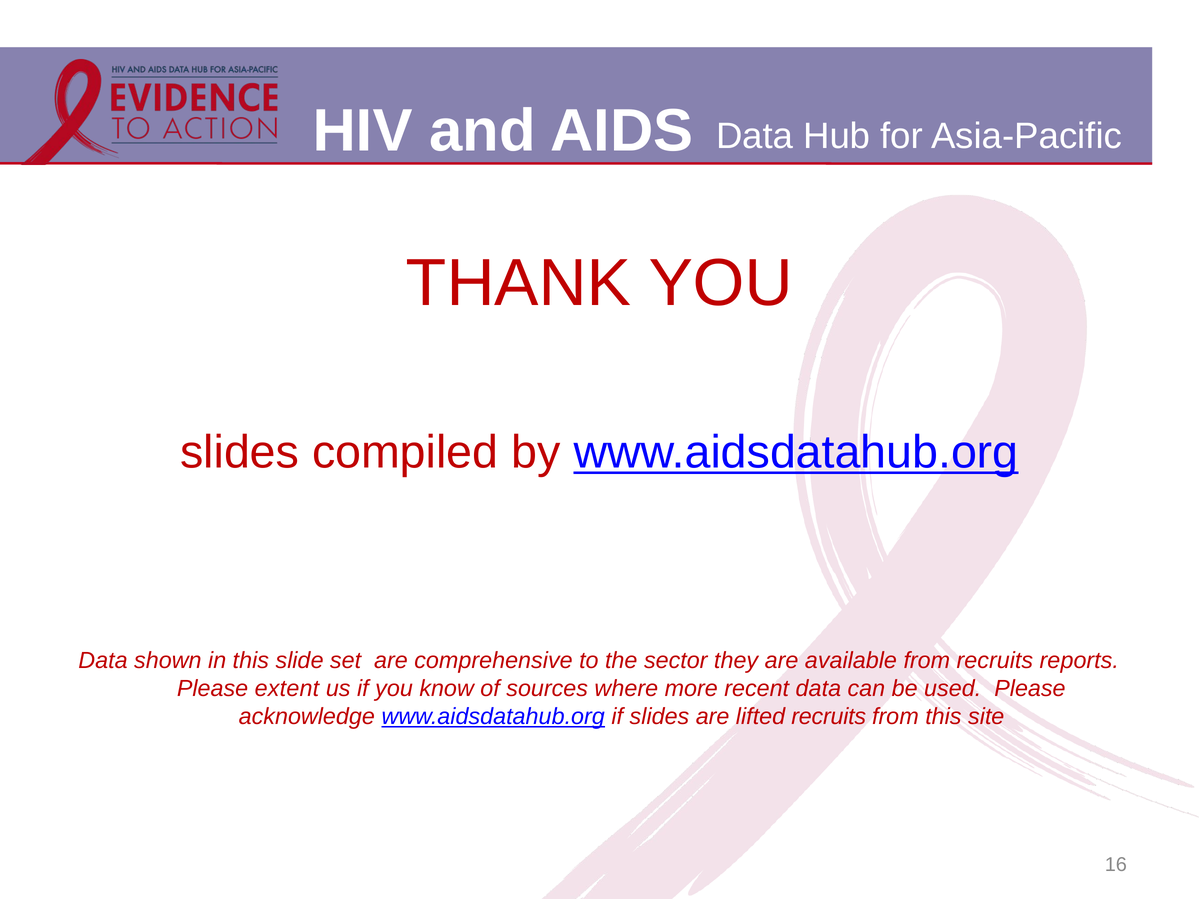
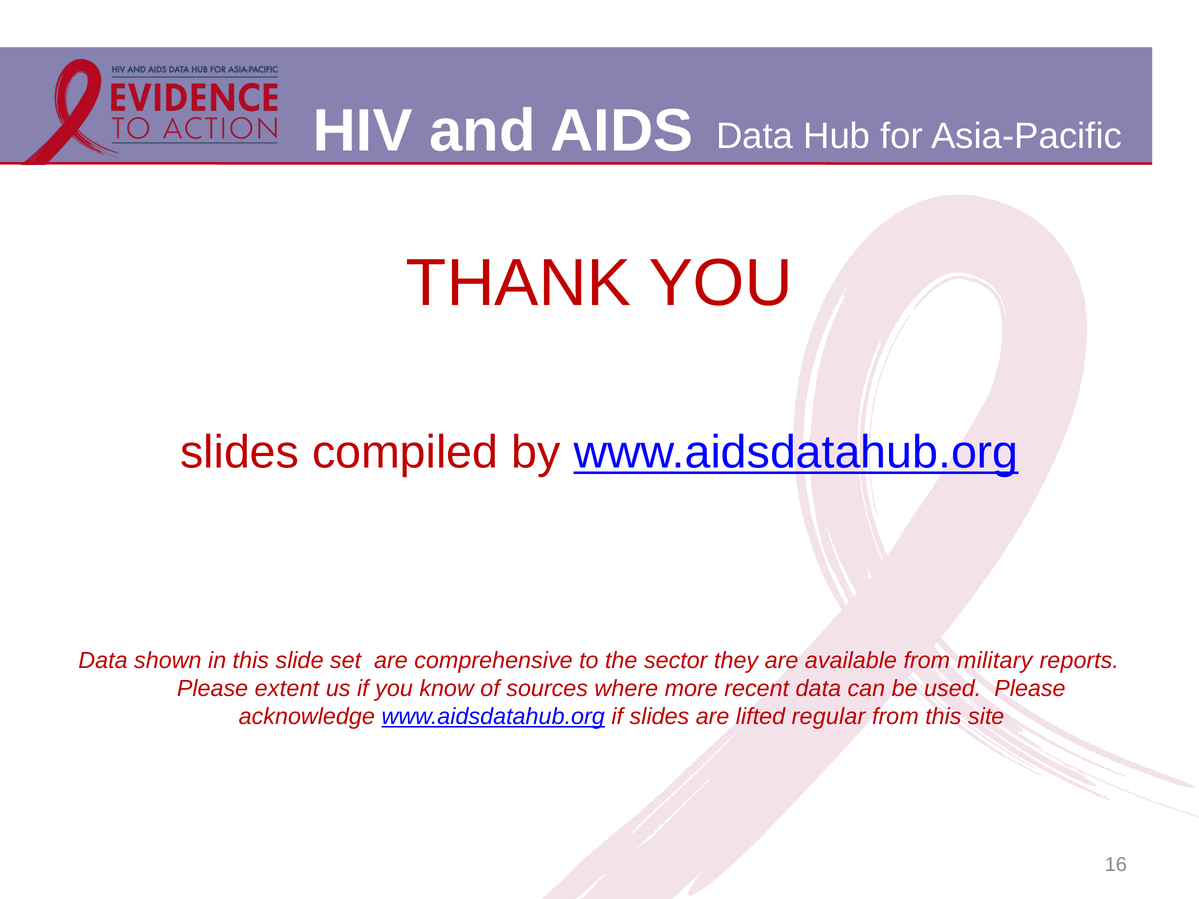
from recruits: recruits -> military
lifted recruits: recruits -> regular
